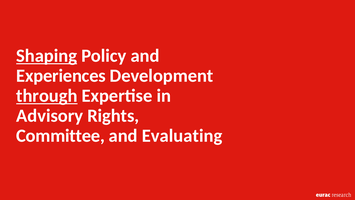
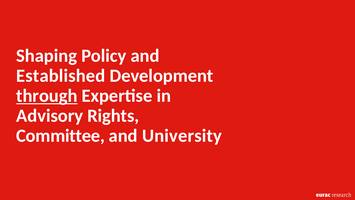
Shaping underline: present -> none
Experiences: Experiences -> Established
Evaluating: Evaluating -> University
